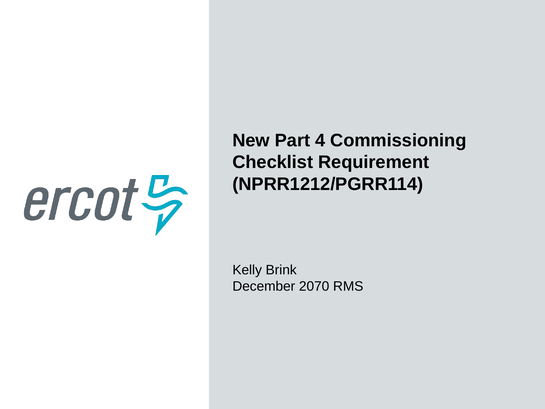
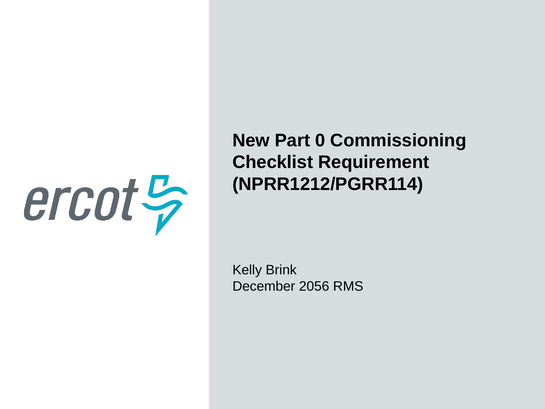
4: 4 -> 0
2070: 2070 -> 2056
